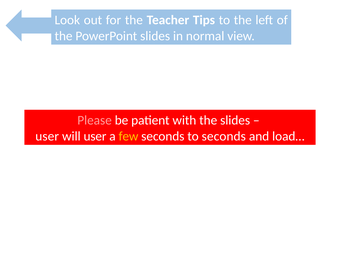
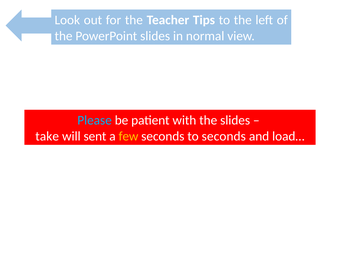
Please colour: pink -> light blue
user at (47, 136): user -> take
will user: user -> sent
